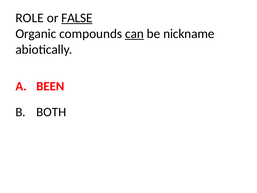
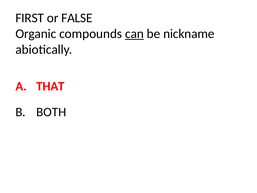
ROLE: ROLE -> FIRST
FALSE underline: present -> none
BEEN: BEEN -> THAT
